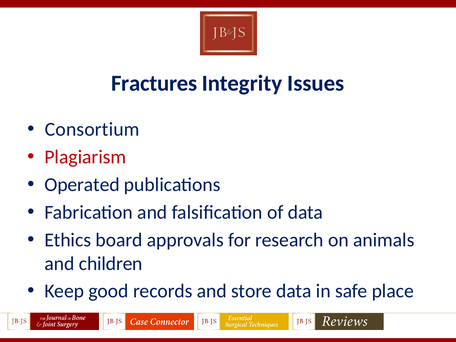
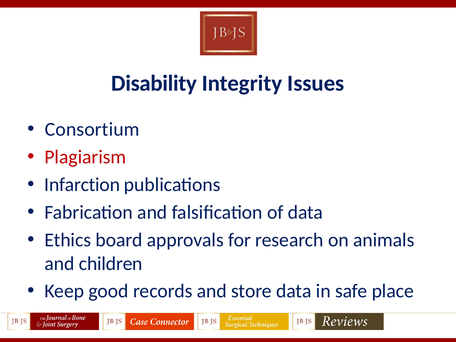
Fractures: Fractures -> Disability
Operated: Operated -> Infarction
